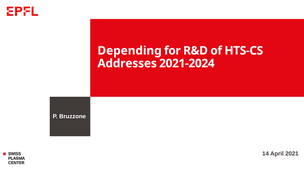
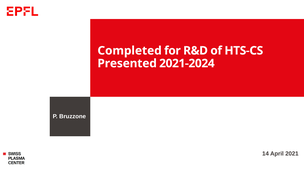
Depending: Depending -> Completed
Addresses: Addresses -> Presented
